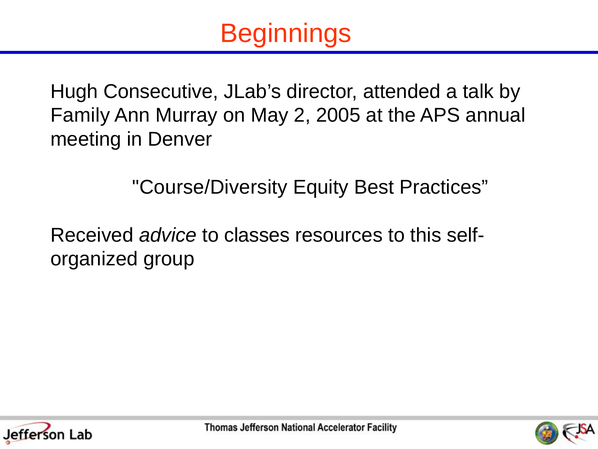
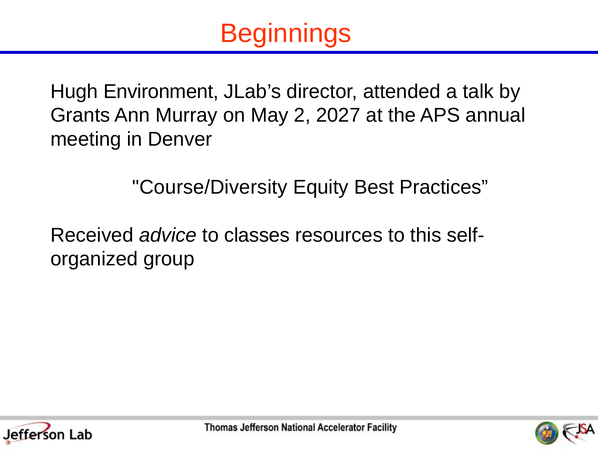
Consecutive: Consecutive -> Environment
Family: Family -> Grants
2005: 2005 -> 2027
